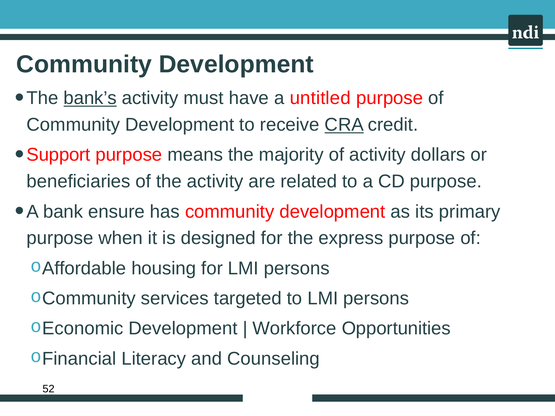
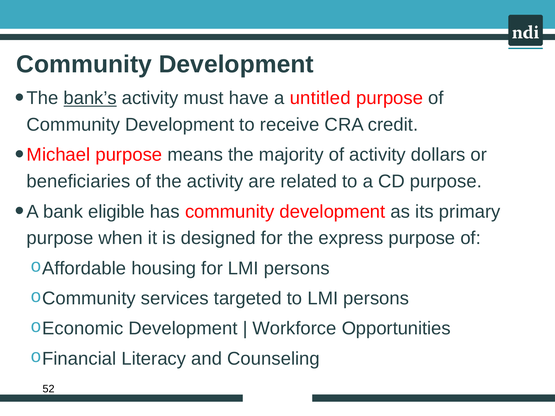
CRA underline: present -> none
Support: Support -> Michael
ensure: ensure -> eligible
